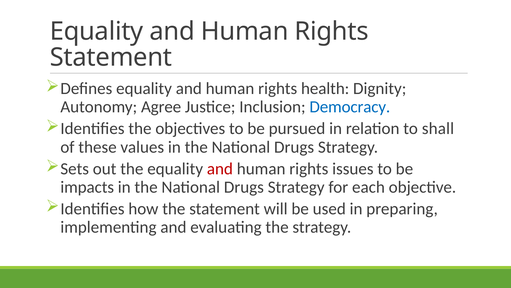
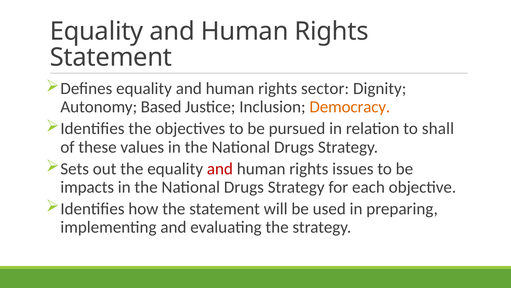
health: health -> sector
Agree: Agree -> Based
Democracy colour: blue -> orange
